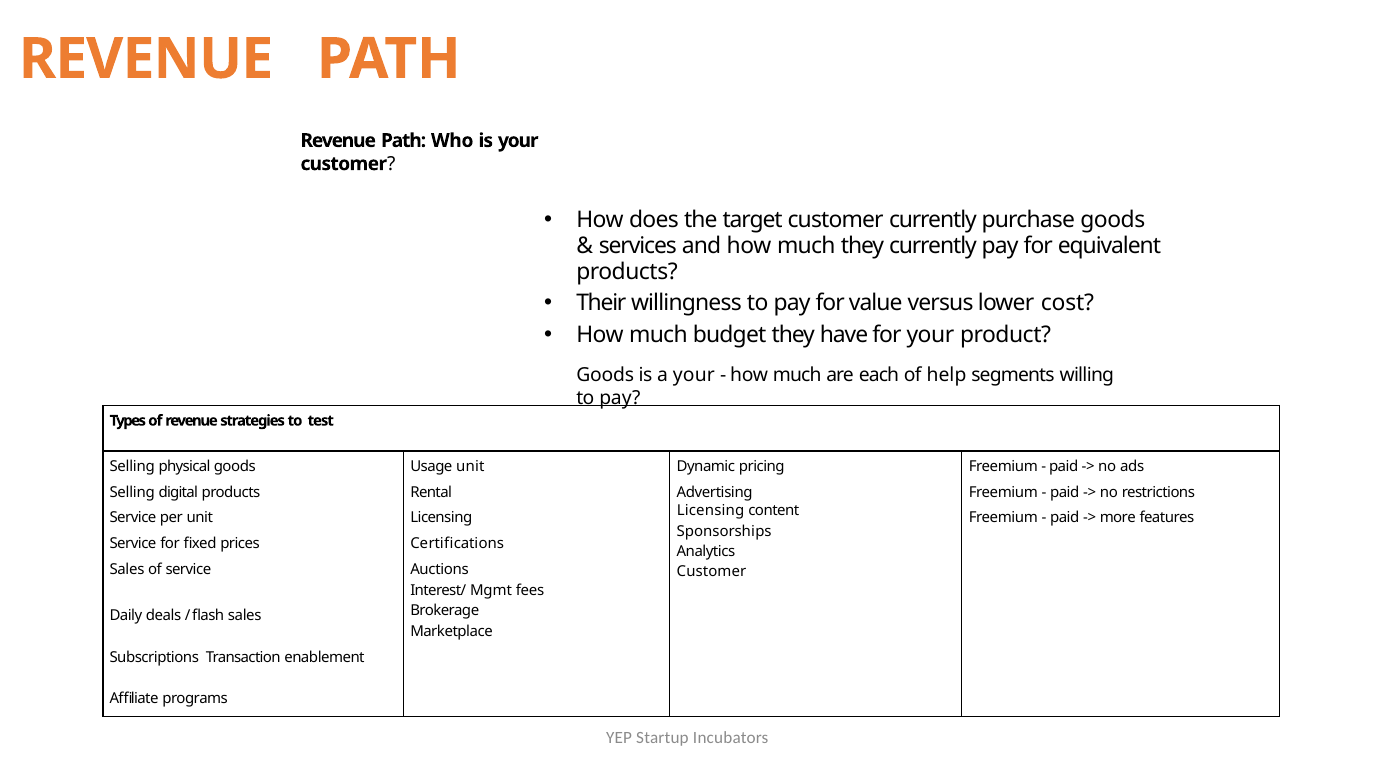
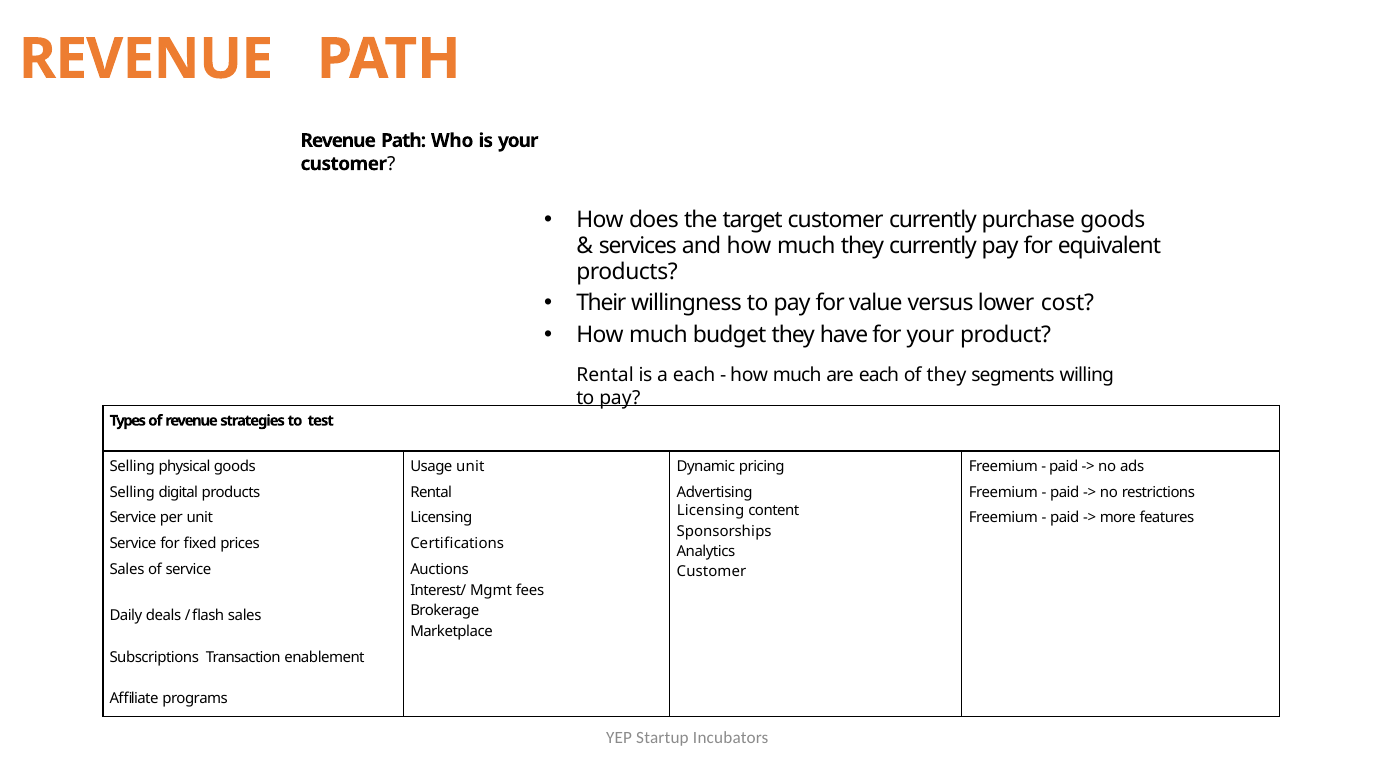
Goods at (605, 375): Goods -> Rental
a your: your -> each
of help: help -> they
